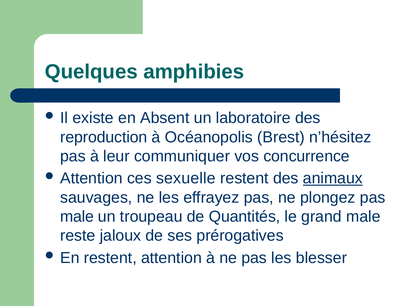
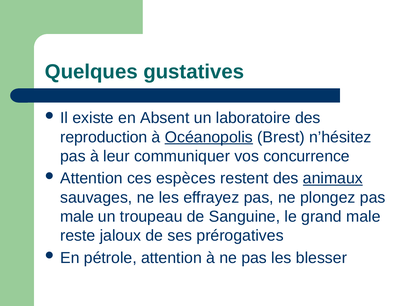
amphibies: amphibies -> gustatives
Océanopolis underline: none -> present
sexuelle: sexuelle -> espèces
Quantités: Quantités -> Sanguine
En restent: restent -> pétrole
